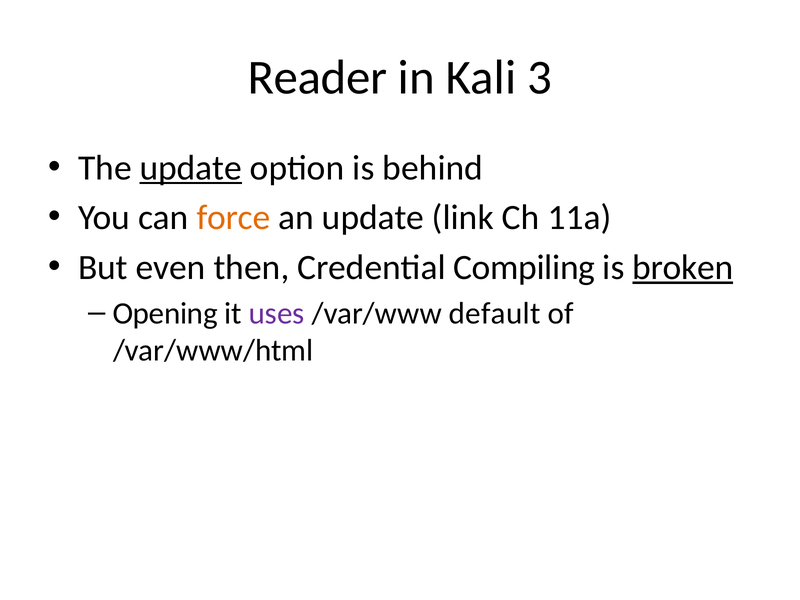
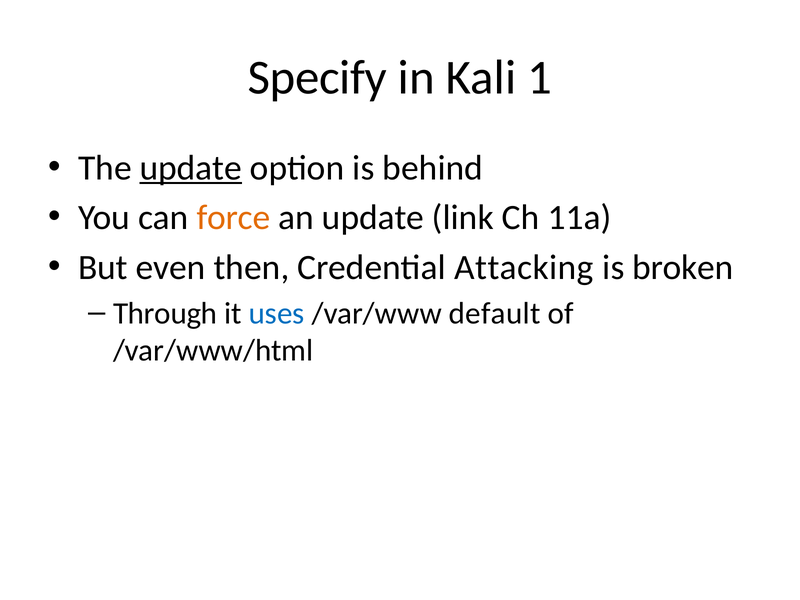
Reader: Reader -> Specify
3: 3 -> 1
Compiling: Compiling -> Attacking
broken underline: present -> none
Opening: Opening -> Through
uses colour: purple -> blue
